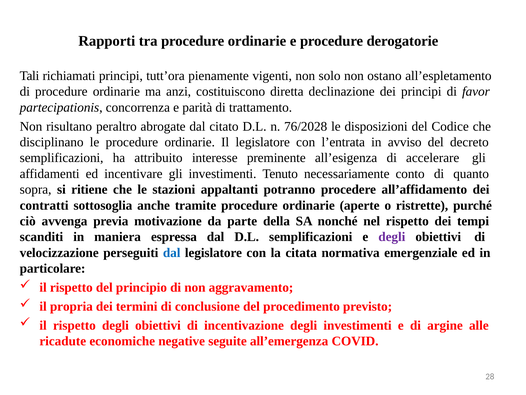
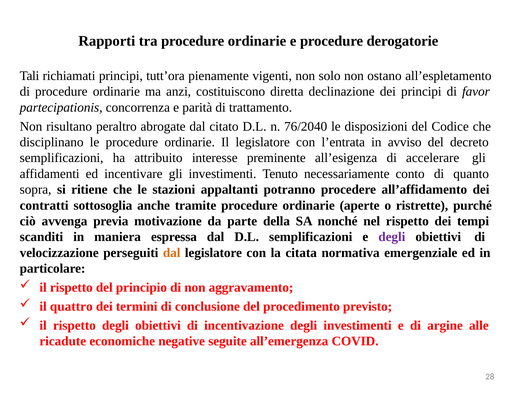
76/2028: 76/2028 -> 76/2040
dal at (172, 252) colour: blue -> orange
propria: propria -> quattro
